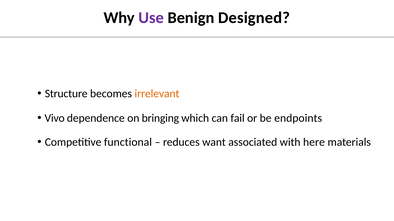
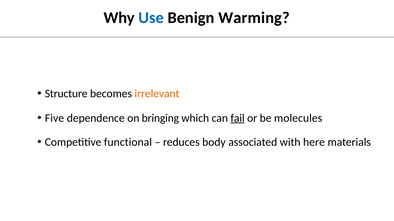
Use colour: purple -> blue
Designed: Designed -> Warming
Vivo: Vivo -> Five
fail underline: none -> present
endpoints: endpoints -> molecules
want: want -> body
